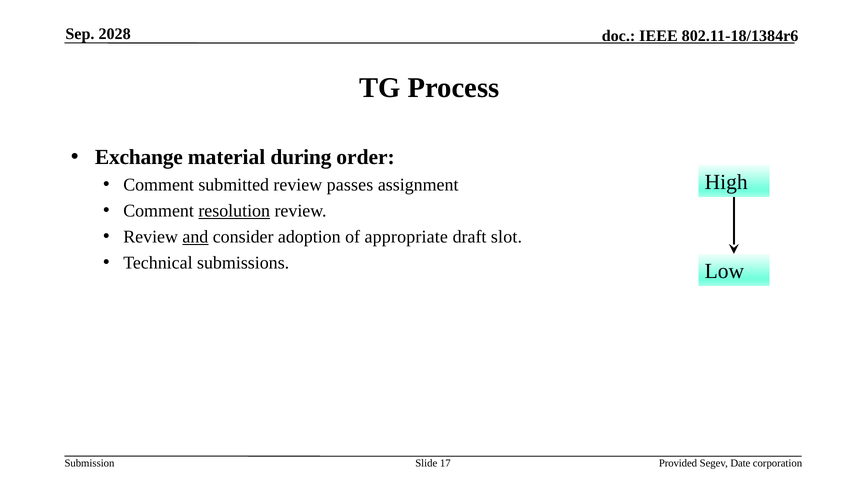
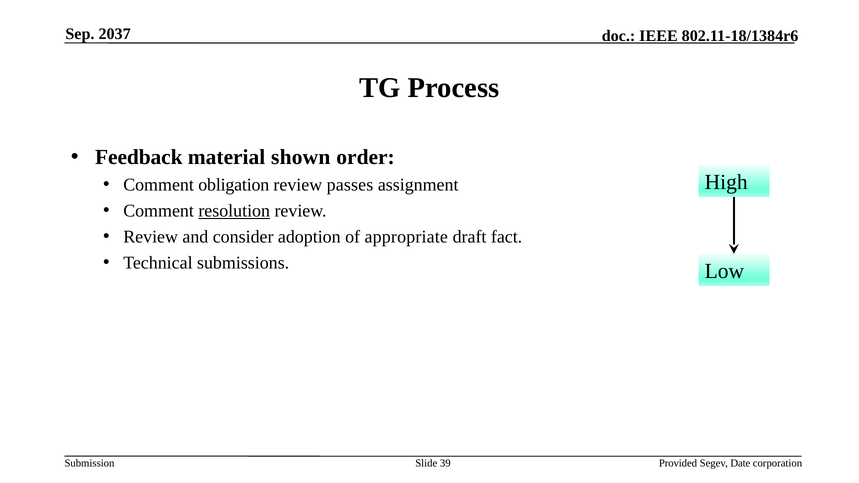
2028: 2028 -> 2037
Exchange: Exchange -> Feedback
during: during -> shown
submitted: submitted -> obligation
and underline: present -> none
slot: slot -> fact
17: 17 -> 39
